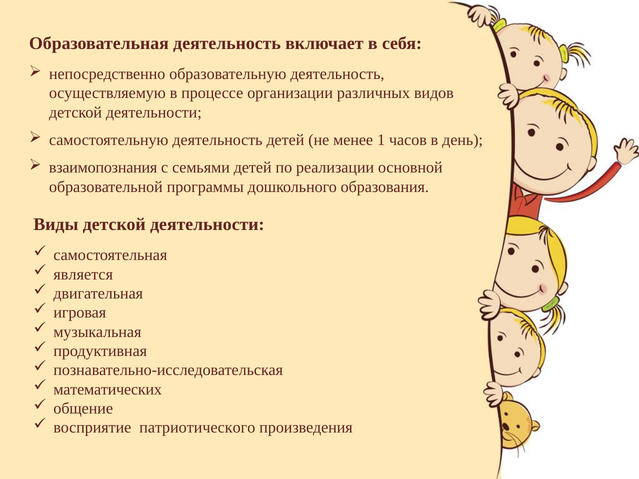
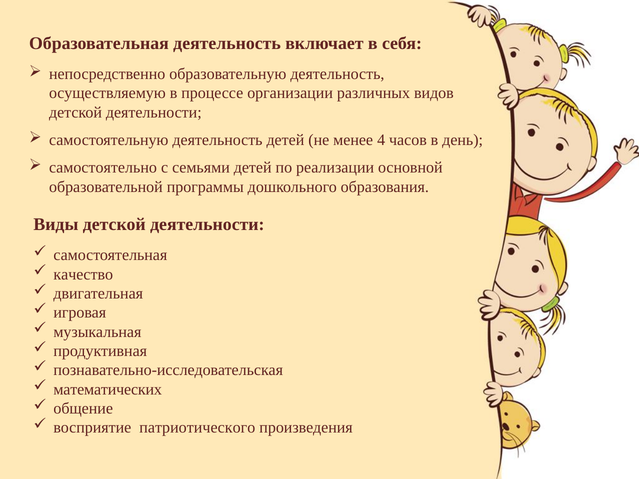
1: 1 -> 4
взаимопознания: взаимопознания -> самостоятельно
является: является -> качество
